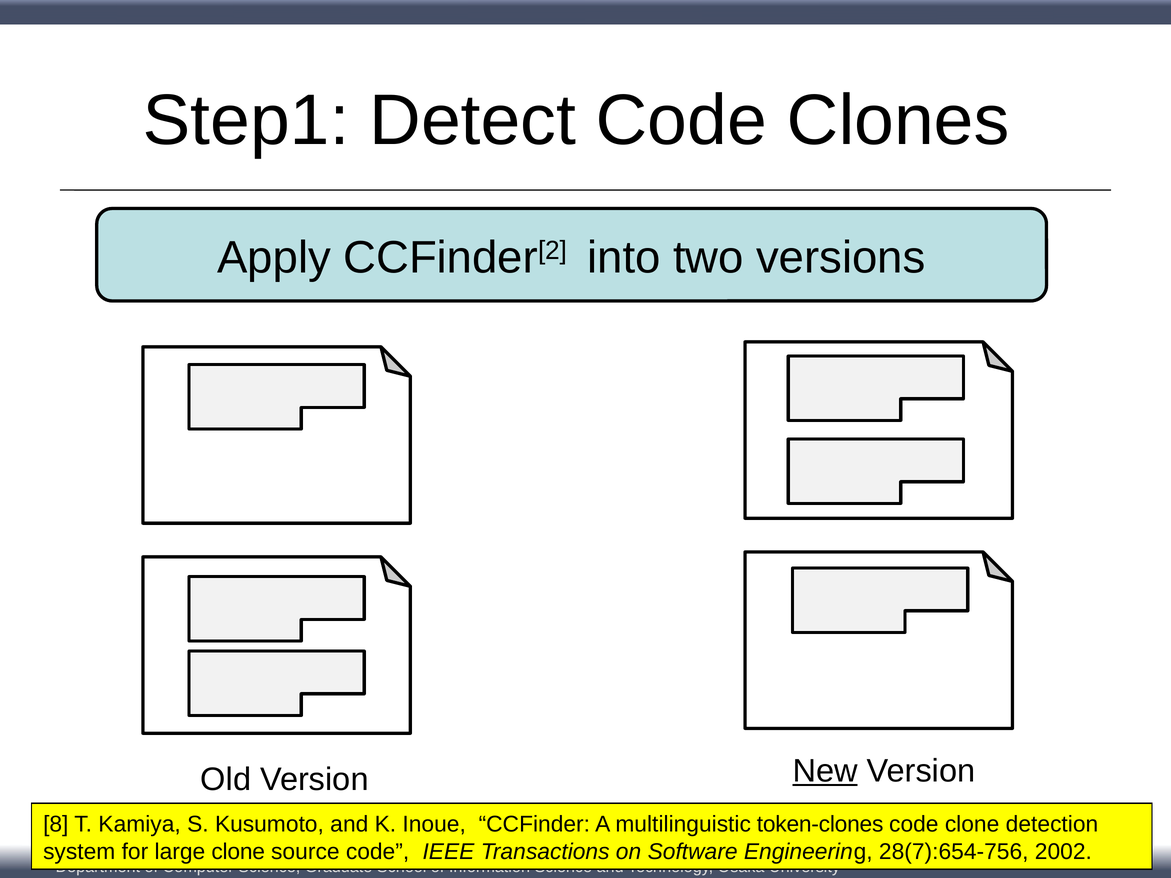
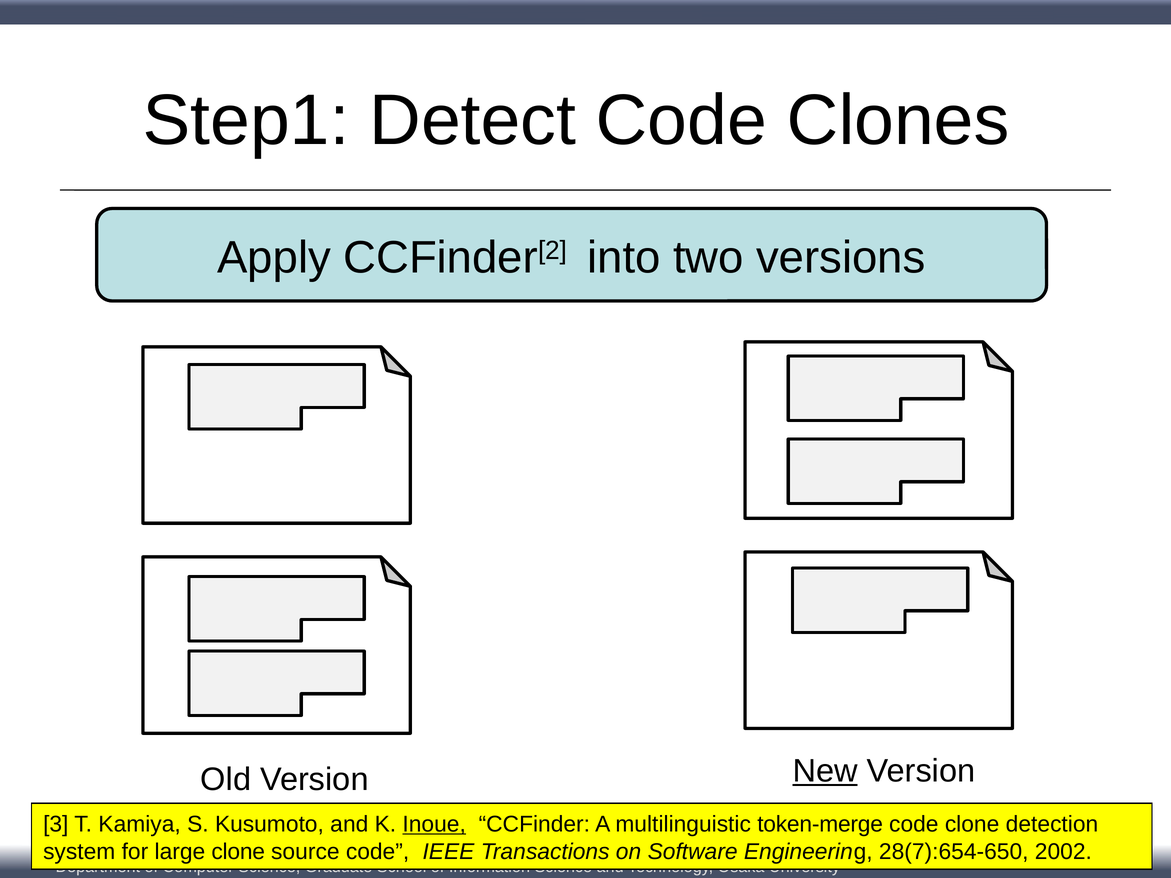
8: 8 -> 3
Inoue underline: none -> present
token-clones: token-clones -> token-merge
28(7):654-756: 28(7):654-756 -> 28(7):654-650
